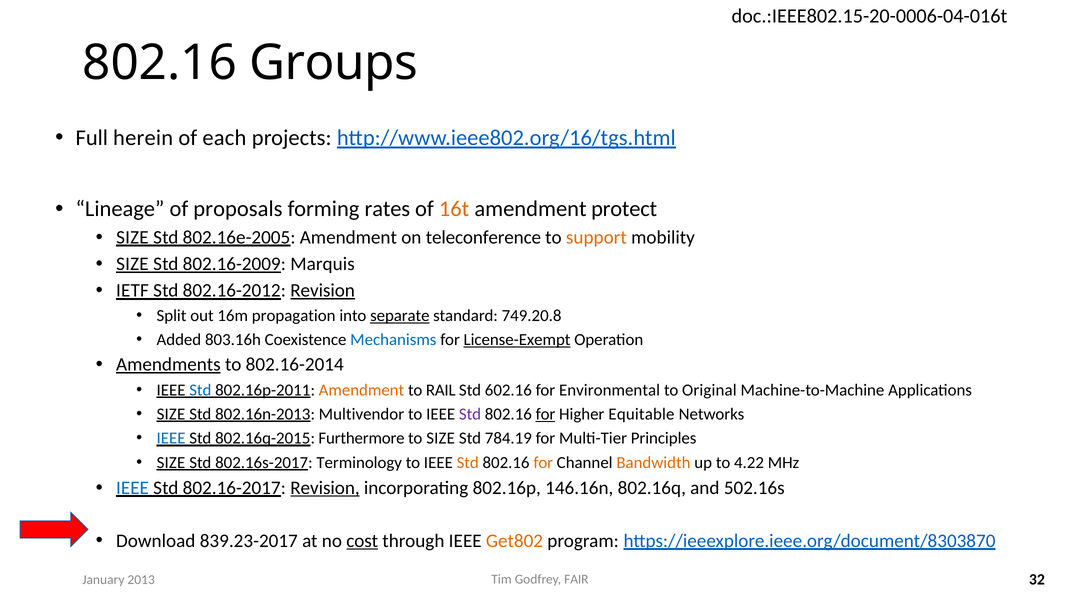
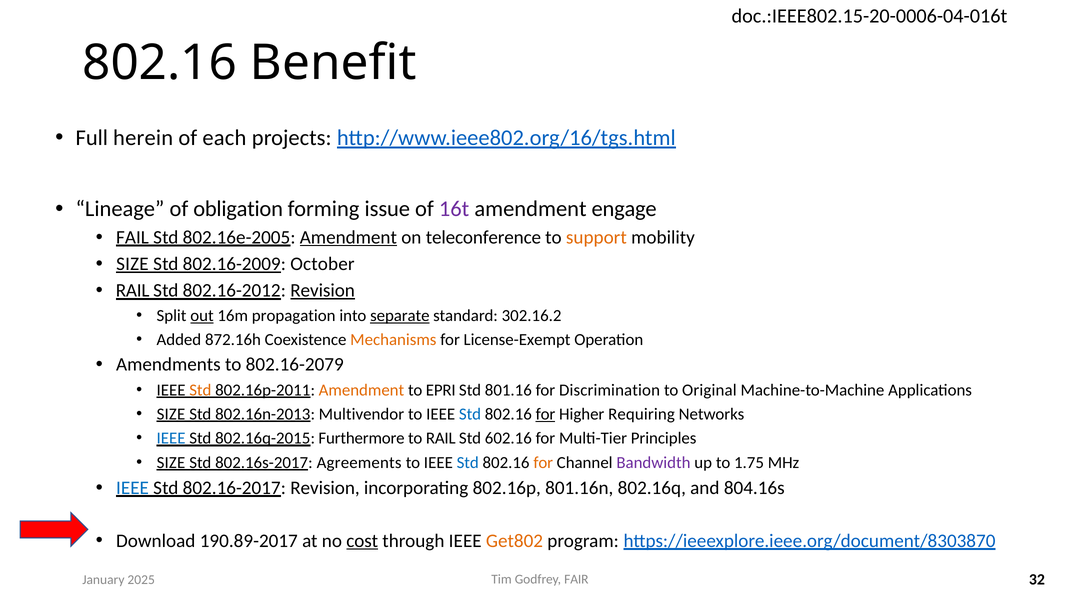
Groups: Groups -> Benefit
proposals: proposals -> obligation
rates: rates -> issue
16t colour: orange -> purple
protect: protect -> engage
SIZE at (132, 238): SIZE -> FAIL
Amendment at (348, 238) underline: none -> present
Marquis: Marquis -> October
IETF at (132, 291): IETF -> RAIL
out underline: none -> present
749.20.8: 749.20.8 -> 302.16.2
803.16h: 803.16h -> 872.16h
Mechanisms colour: blue -> orange
License-Exempt underline: present -> none
Amendments underline: present -> none
802.16-2014: 802.16-2014 -> 802.16-2079
Std at (200, 390) colour: blue -> orange
RAIL: RAIL -> EPRI
602.16: 602.16 -> 801.16
Environmental: Environmental -> Discrimination
Std at (470, 414) colour: purple -> blue
Equitable: Equitable -> Requiring
to SIZE: SIZE -> RAIL
784.19: 784.19 -> 602.16
Terminology: Terminology -> Agreements
Std at (468, 463) colour: orange -> blue
Bandwidth colour: orange -> purple
4.22: 4.22 -> 1.75
Revision at (325, 488) underline: present -> none
146.16n: 146.16n -> 801.16n
502.16s: 502.16s -> 804.16s
839.23-2017: 839.23-2017 -> 190.89-2017
2013: 2013 -> 2025
